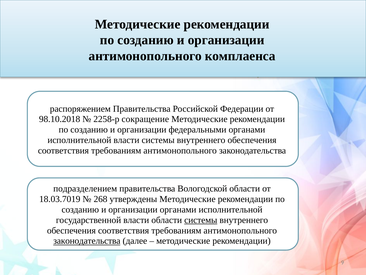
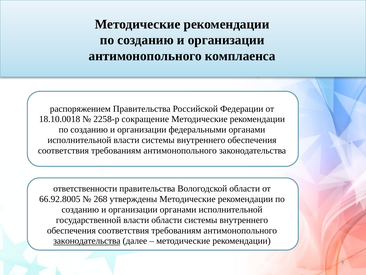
98.10.2018: 98.10.2018 -> 18.10.0018
подразделением: подразделением -> ответственности
18.03.7019: 18.03.7019 -> 66.92.8005
системы at (201, 220) underline: present -> none
